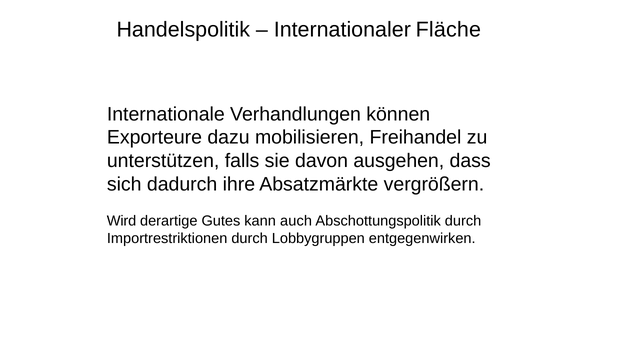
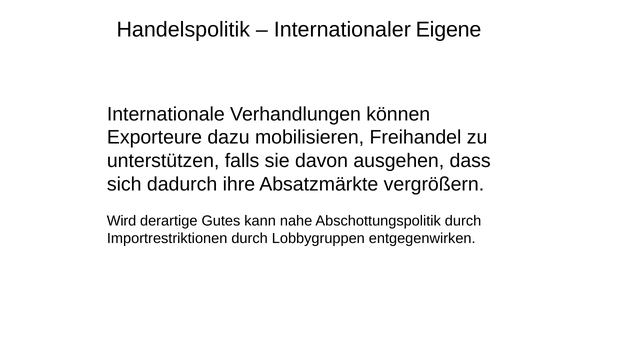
Fläche: Fläche -> Eigene
auch: auch -> nahe
